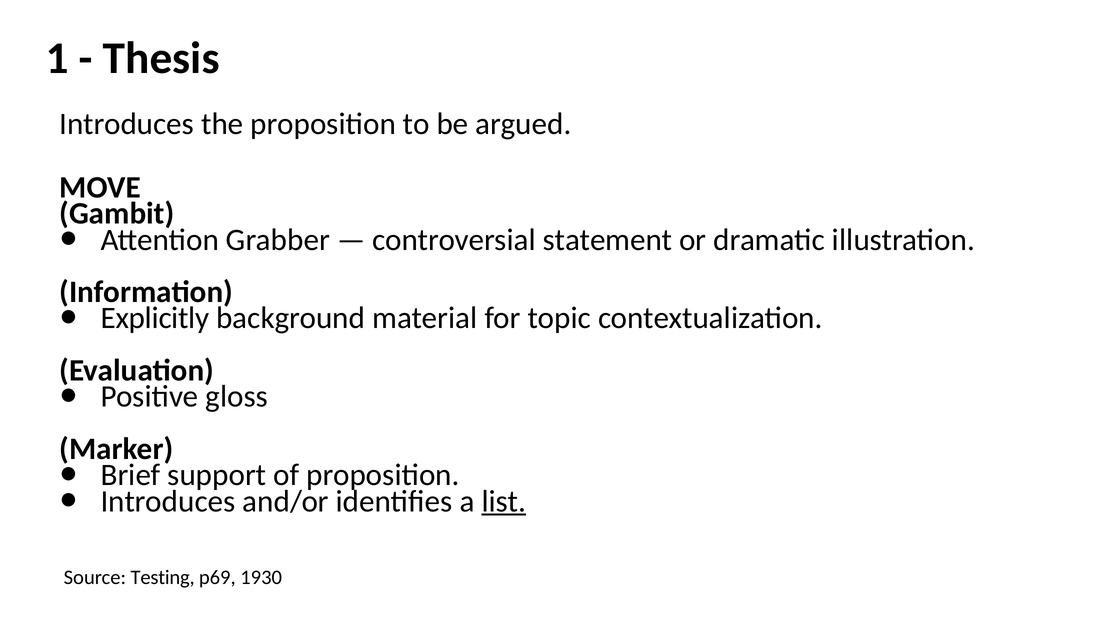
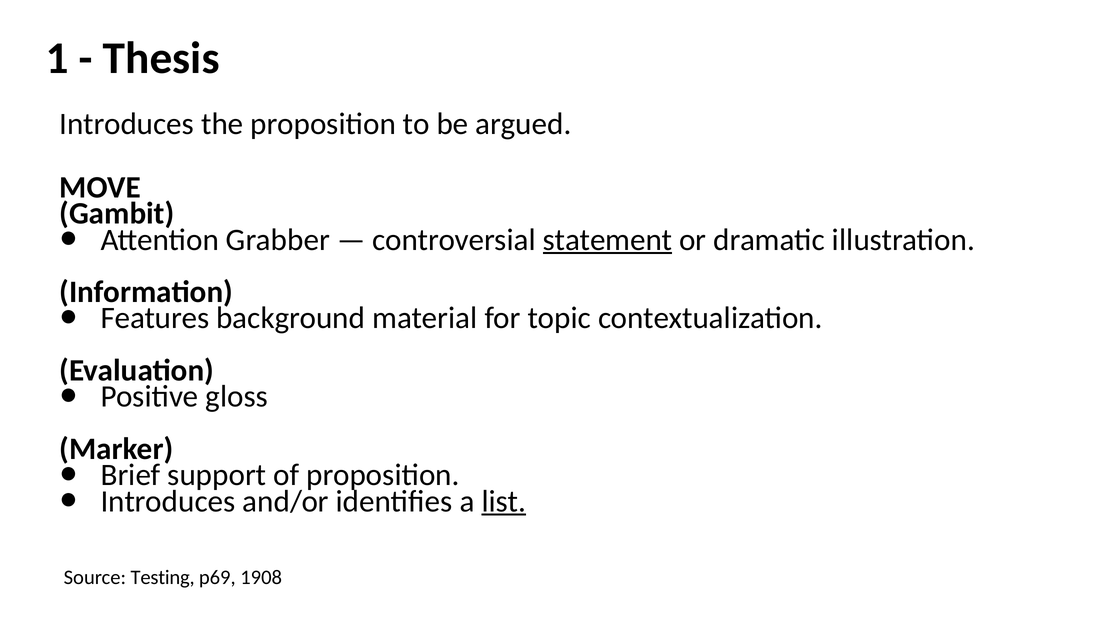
statement underline: none -> present
Explicitly: Explicitly -> Features
1930: 1930 -> 1908
